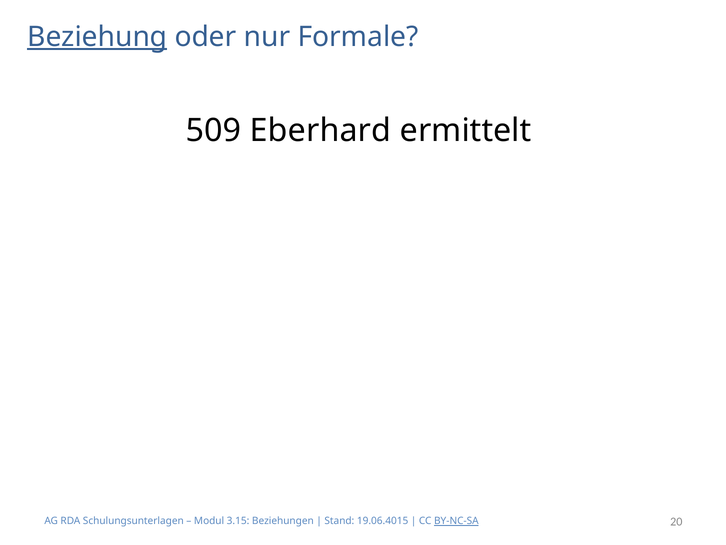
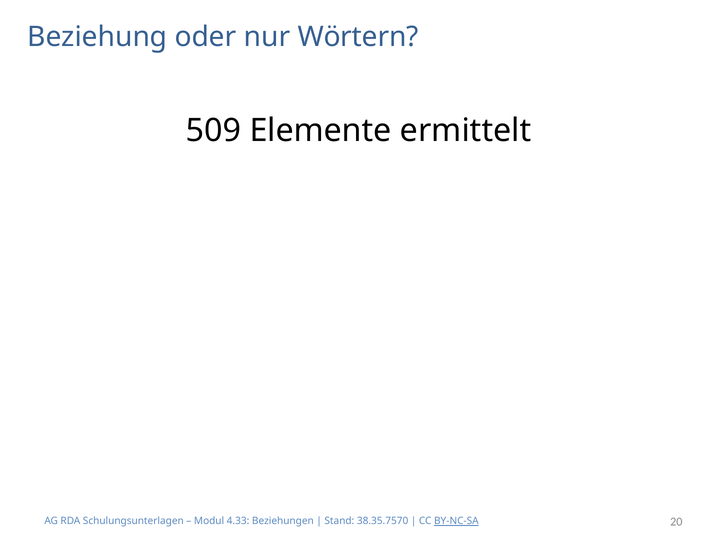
Beziehung underline: present -> none
Formale: Formale -> Wörtern
Eberhard: Eberhard -> Elemente
3.15: 3.15 -> 4.33
19.06.4015: 19.06.4015 -> 38.35.7570
